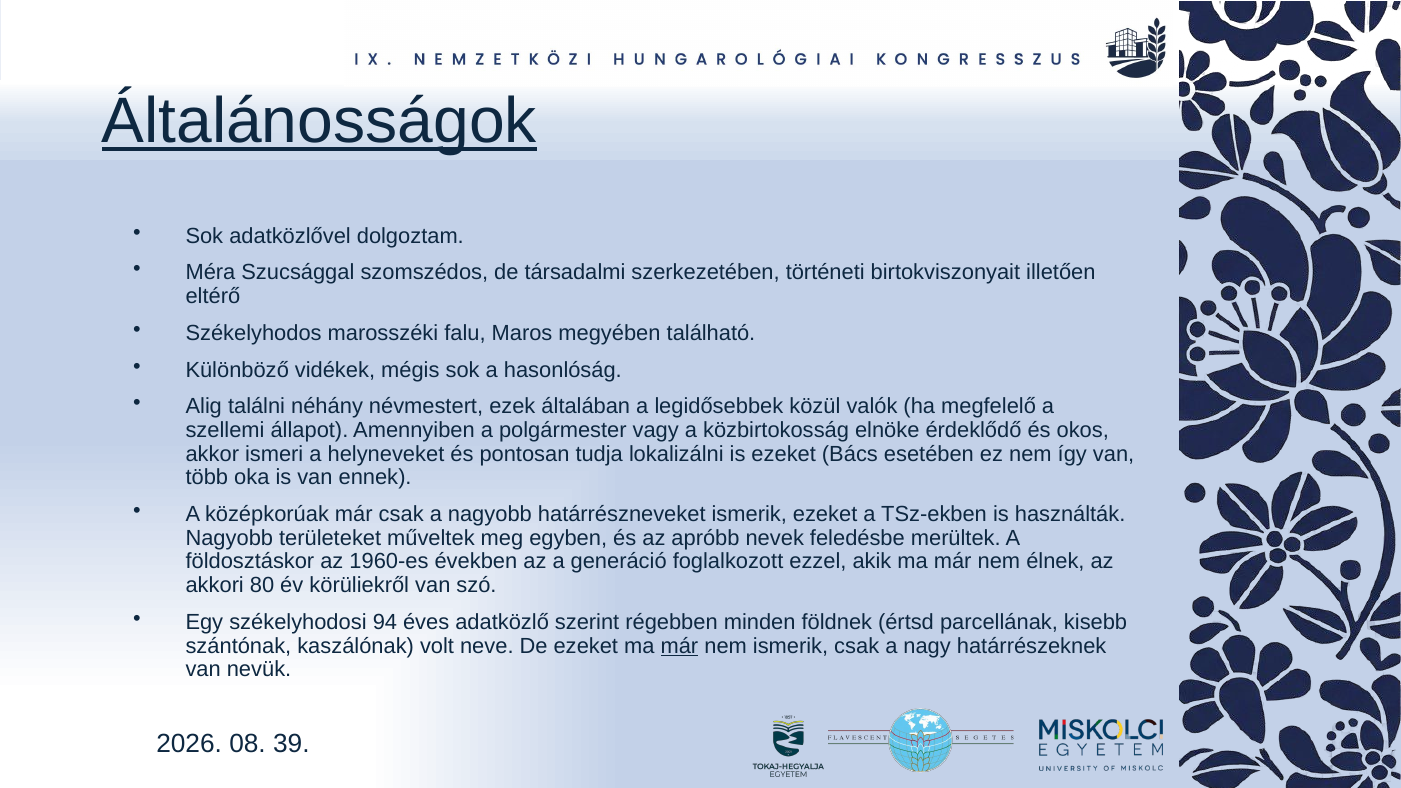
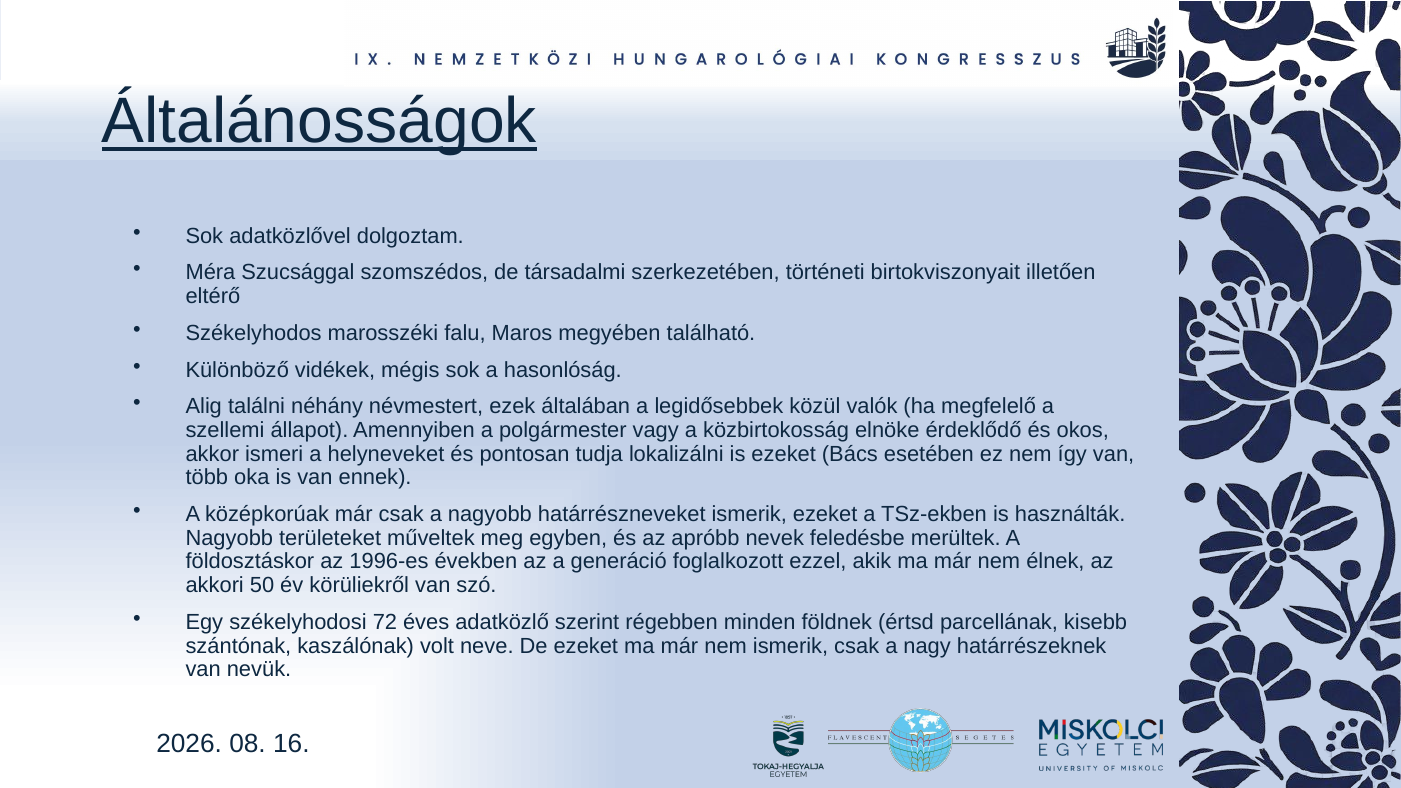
1960-es: 1960-es -> 1996-es
80: 80 -> 50
94: 94 -> 72
már at (679, 646) underline: present -> none
39: 39 -> 16
